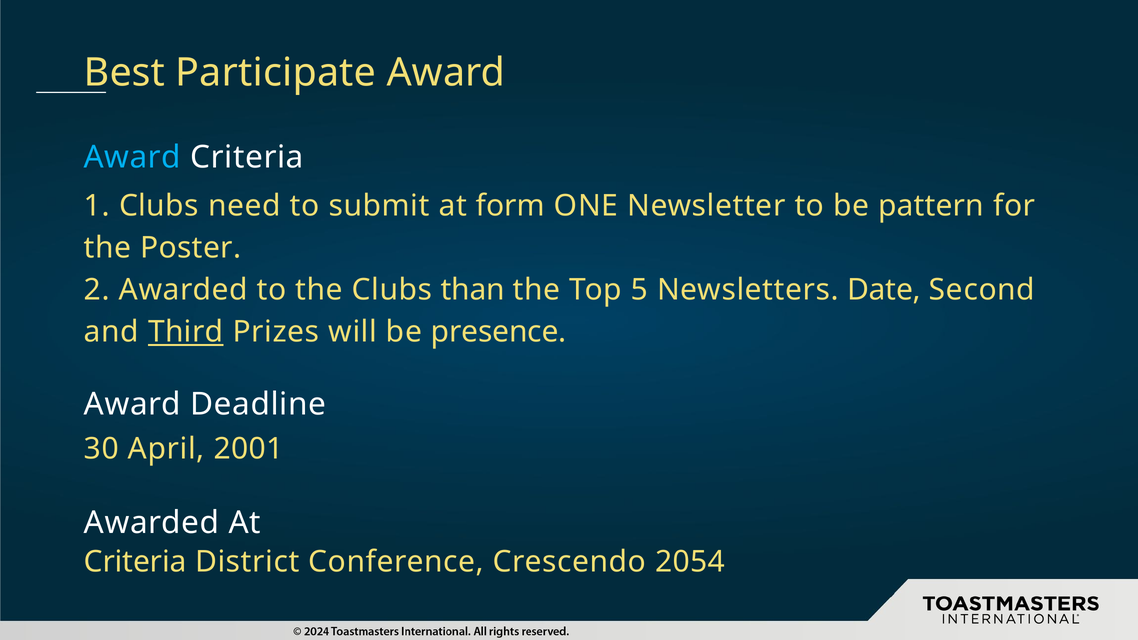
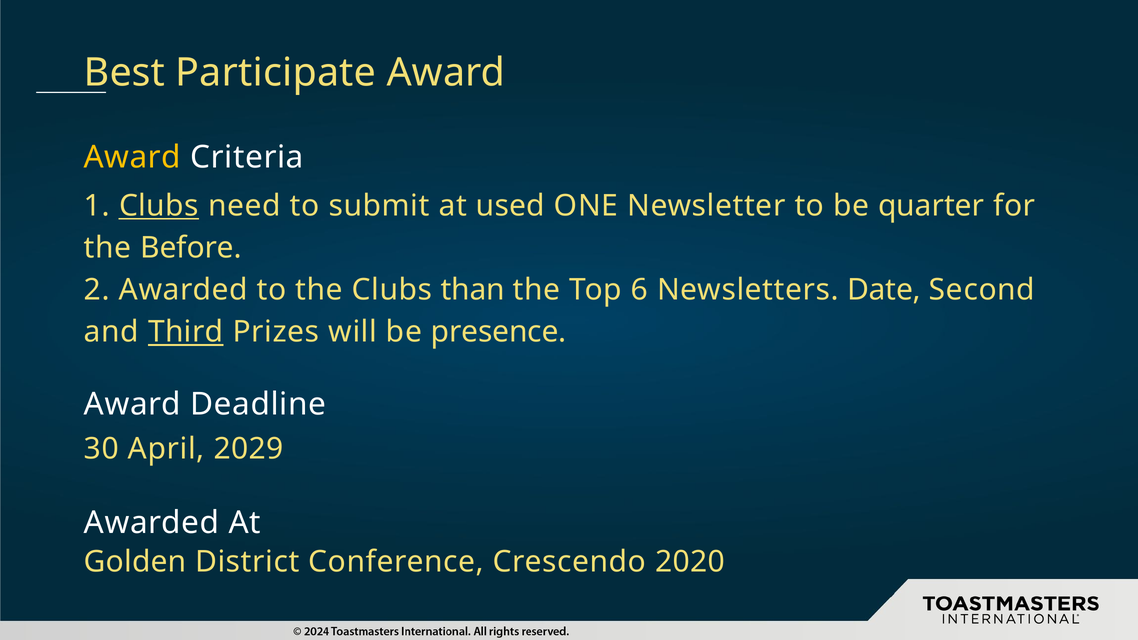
Award at (132, 157) colour: light blue -> yellow
Clubs at (159, 206) underline: none -> present
form: form -> used
pattern: pattern -> quarter
Poster: Poster -> Before
5: 5 -> 6
2001: 2001 -> 2029
Criteria at (135, 562): Criteria -> Golden
2054: 2054 -> 2020
